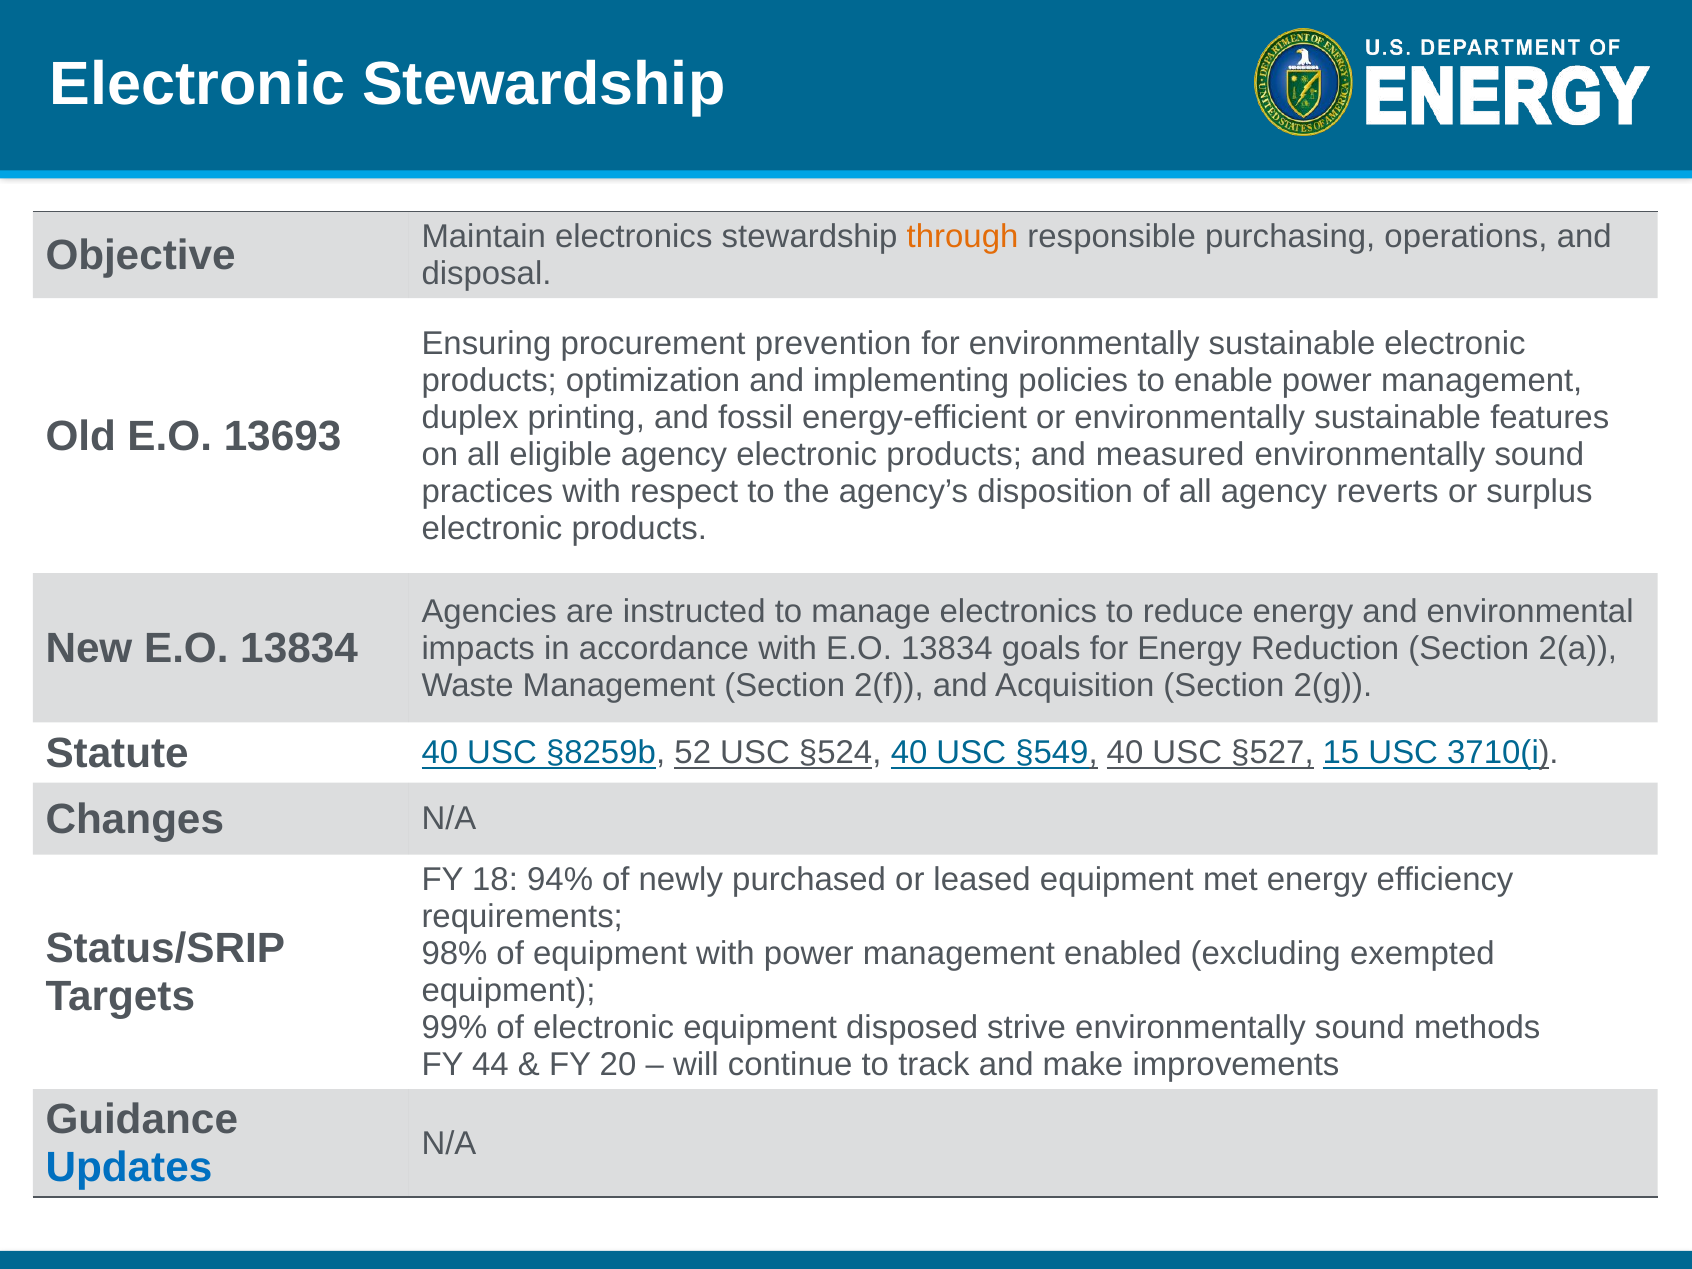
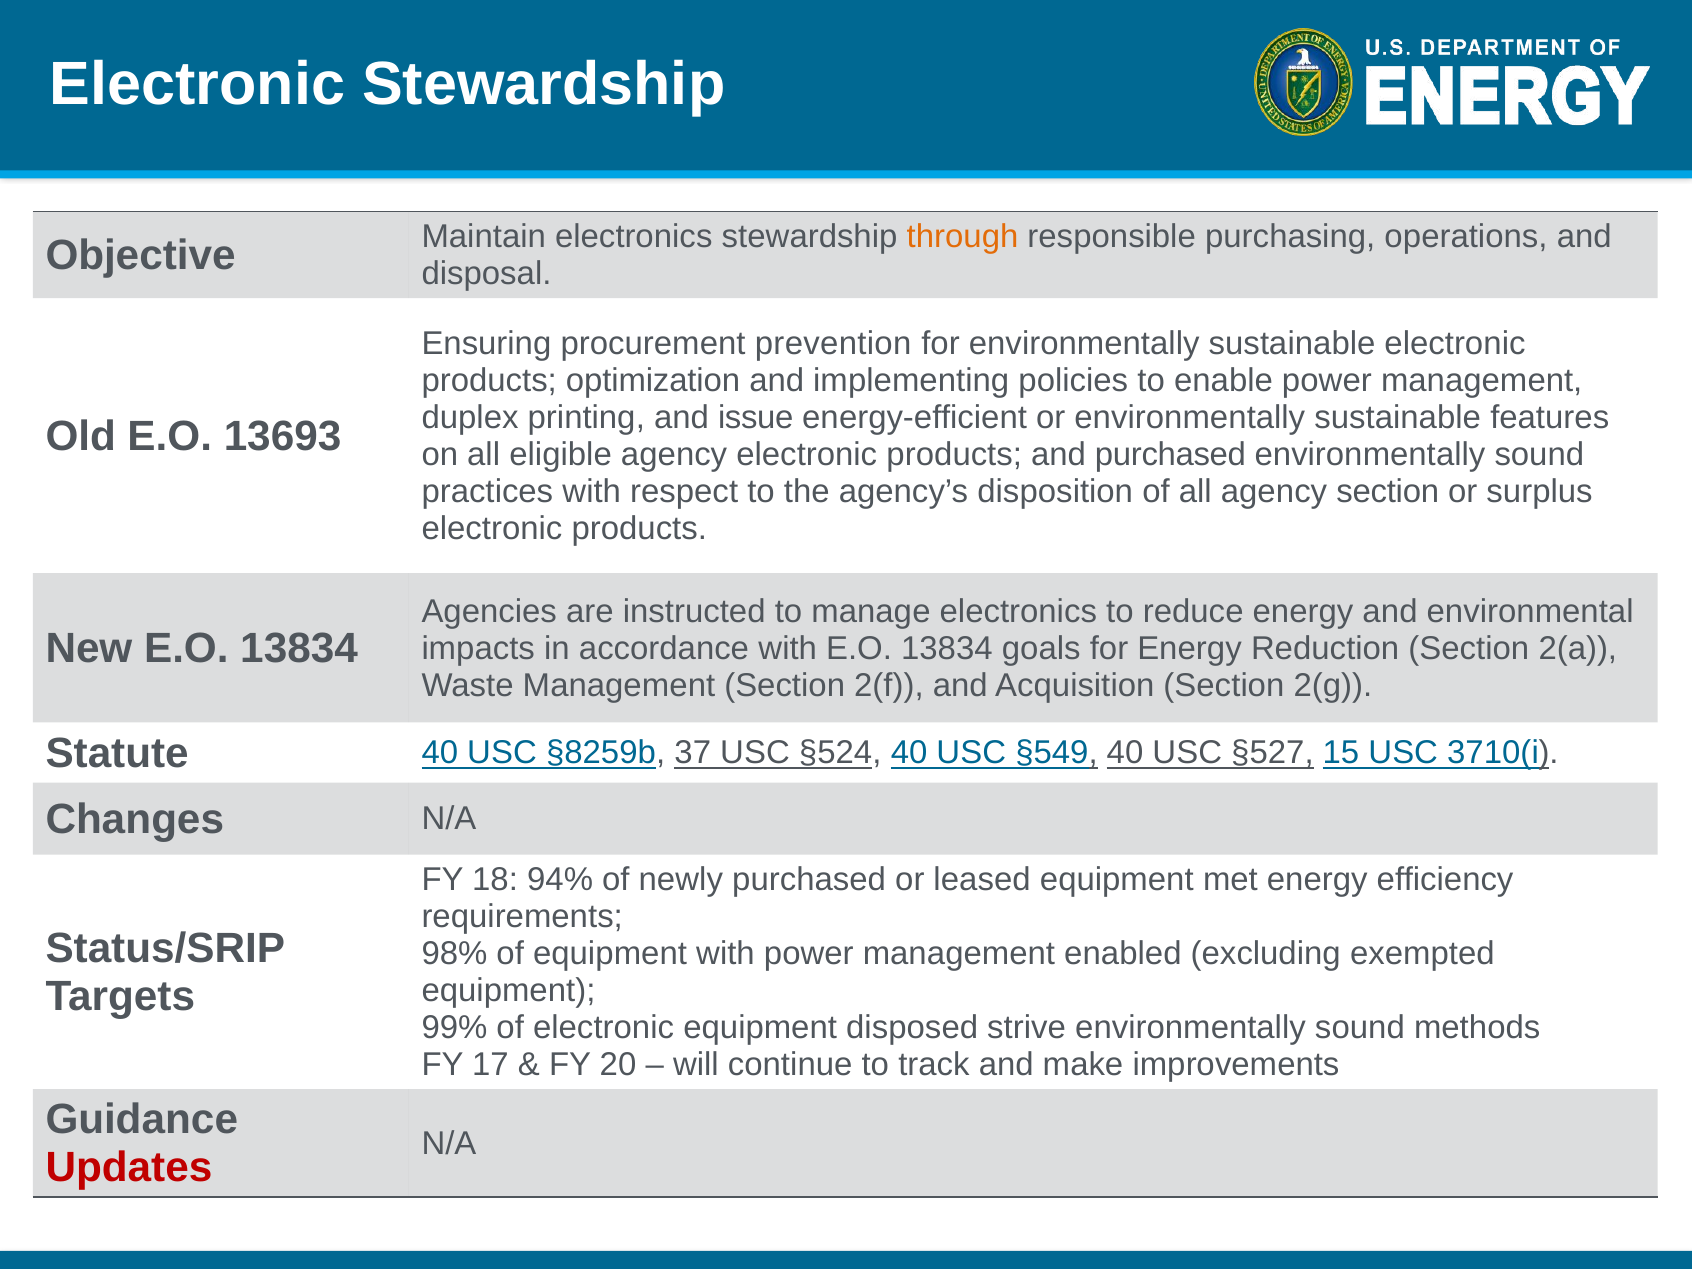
fossil: fossil -> issue
and measured: measured -> purchased
agency reverts: reverts -> section
52: 52 -> 37
44: 44 -> 17
Updates colour: blue -> red
